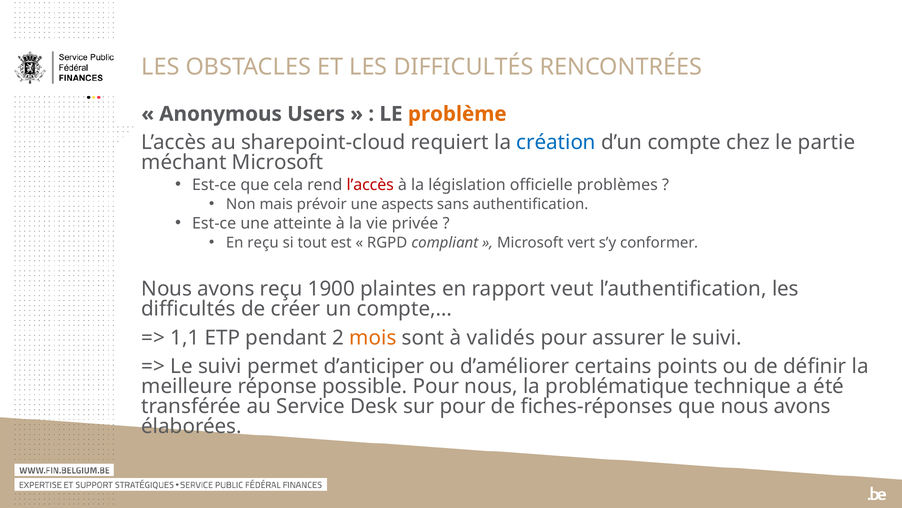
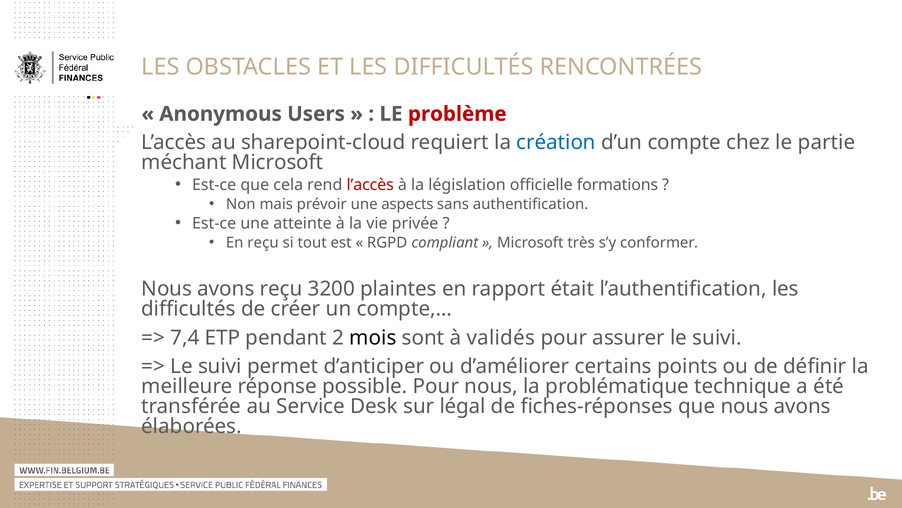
problème colour: orange -> red
problèmes: problèmes -> formations
vert: vert -> très
1900: 1900 -> 3200
veut: veut -> était
1,1: 1,1 -> 7,4
mois colour: orange -> black
sur pour: pour -> légal
